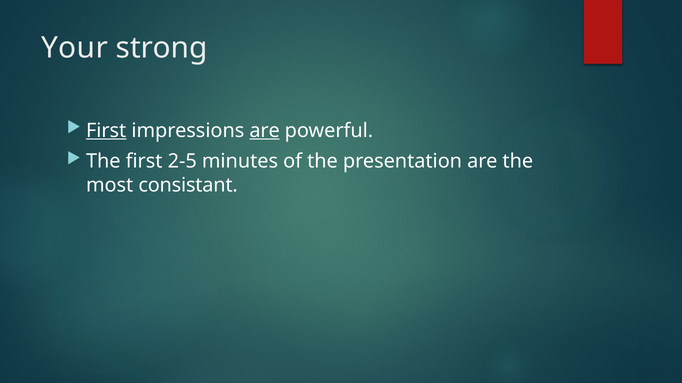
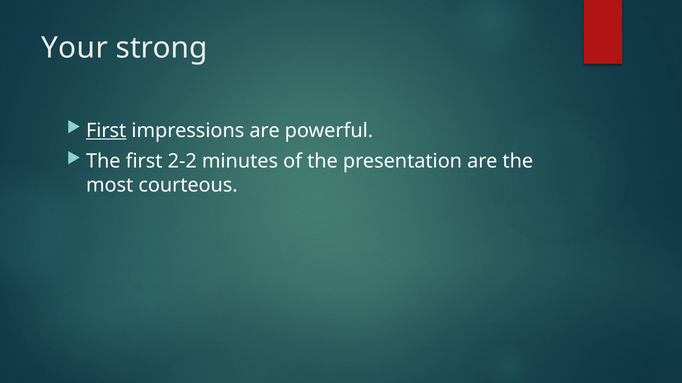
are at (265, 131) underline: present -> none
2-5: 2-5 -> 2-2
consistant: consistant -> courteous
